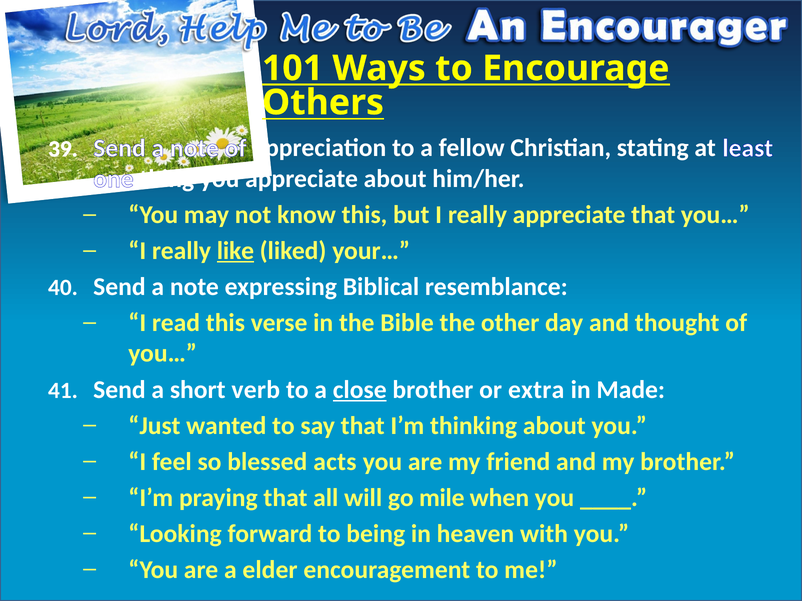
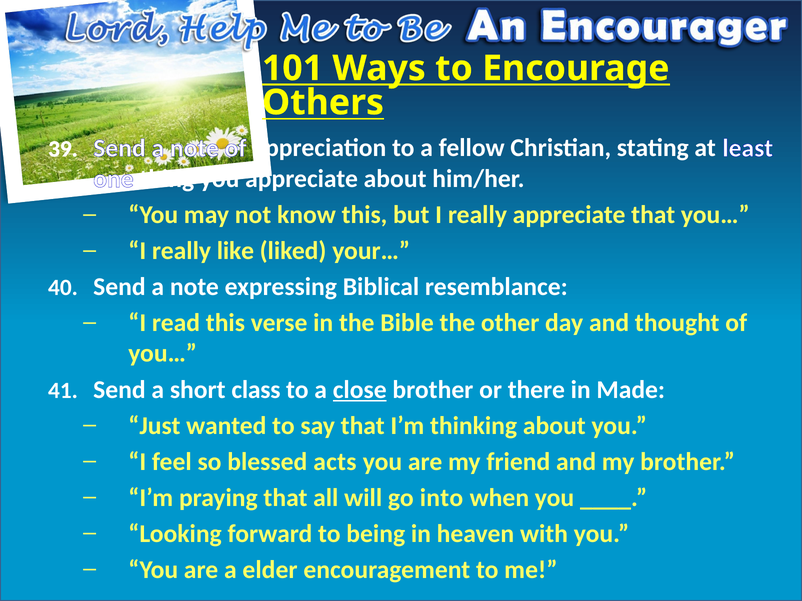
like underline: present -> none
verb: verb -> class
extra: extra -> there
mile: mile -> into
